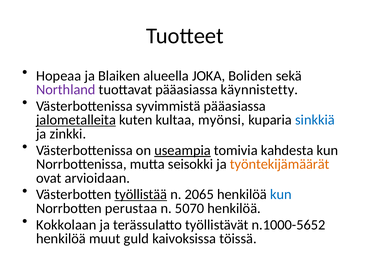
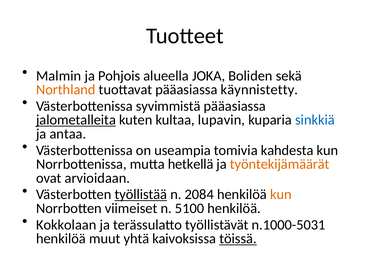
Hopeaa: Hopeaa -> Malmin
Blaiken: Blaiken -> Pohjois
Northland colour: purple -> orange
myönsi: myönsi -> lupavin
zinkki: zinkki -> antaa
useampia underline: present -> none
seisokki: seisokki -> hetkellä
2065: 2065 -> 2084
kun at (281, 194) colour: blue -> orange
perustaa: perustaa -> viimeiset
5070: 5070 -> 5100
n.1000-5652: n.1000-5652 -> n.1000-5031
guld: guld -> yhtä
töissä underline: none -> present
